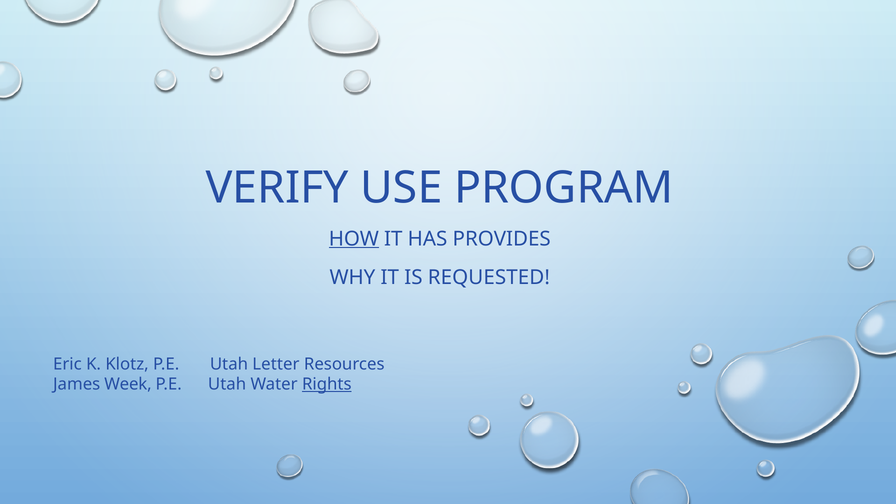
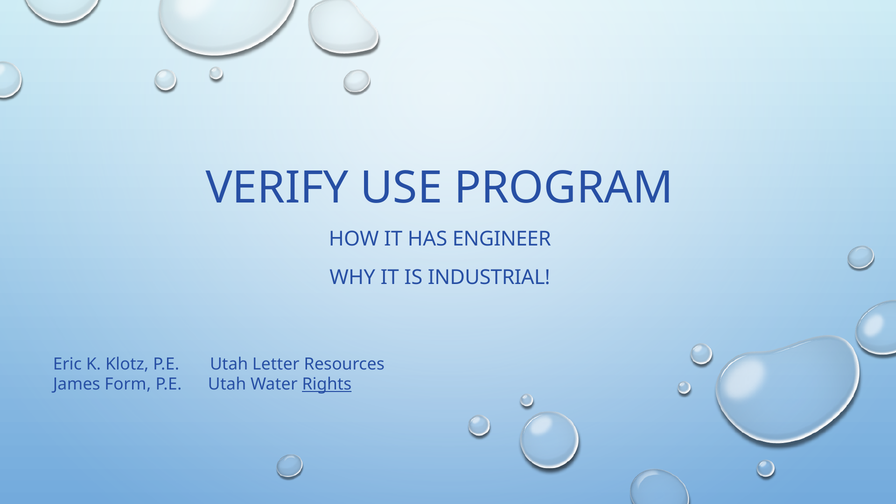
HOW underline: present -> none
PROVIDES: PROVIDES -> ENGINEER
REQUESTED: REQUESTED -> INDUSTRIAL
Week: Week -> Form
